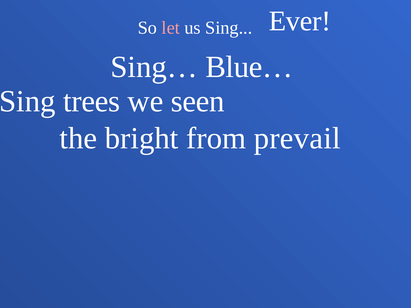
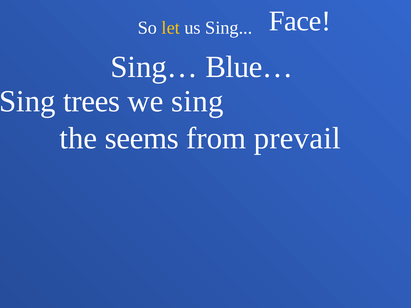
let colour: pink -> yellow
Ever: Ever -> Face
we seen: seen -> sing
bright: bright -> seems
